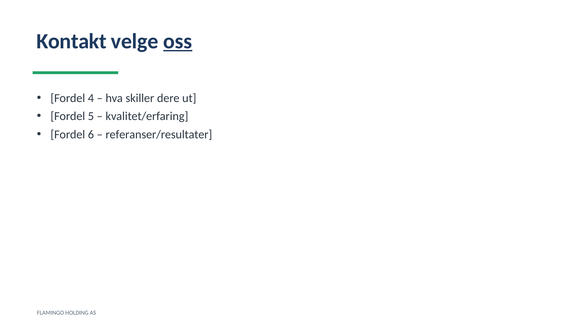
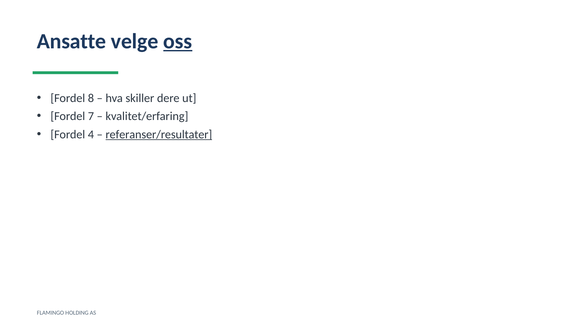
Kontakt: Kontakt -> Ansatte
4: 4 -> 8
5: 5 -> 7
6: 6 -> 4
referanser/resultater underline: none -> present
